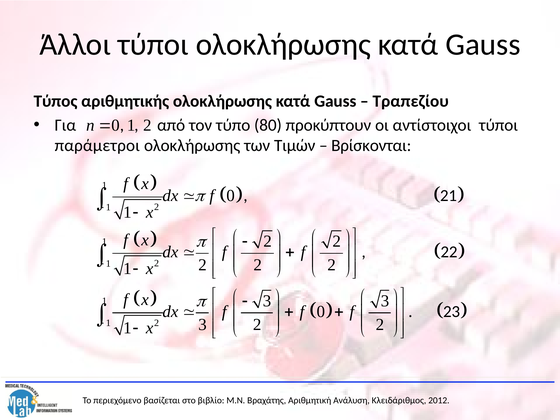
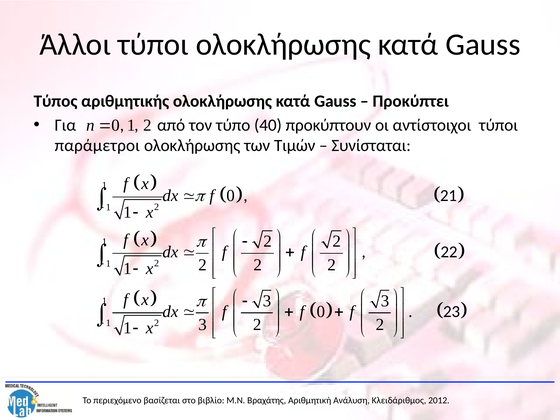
Τραπεζίου: Τραπεζίου -> Προκύπτει
80: 80 -> 40
Βρίσκονται: Βρίσκονται -> Συνίσταται
